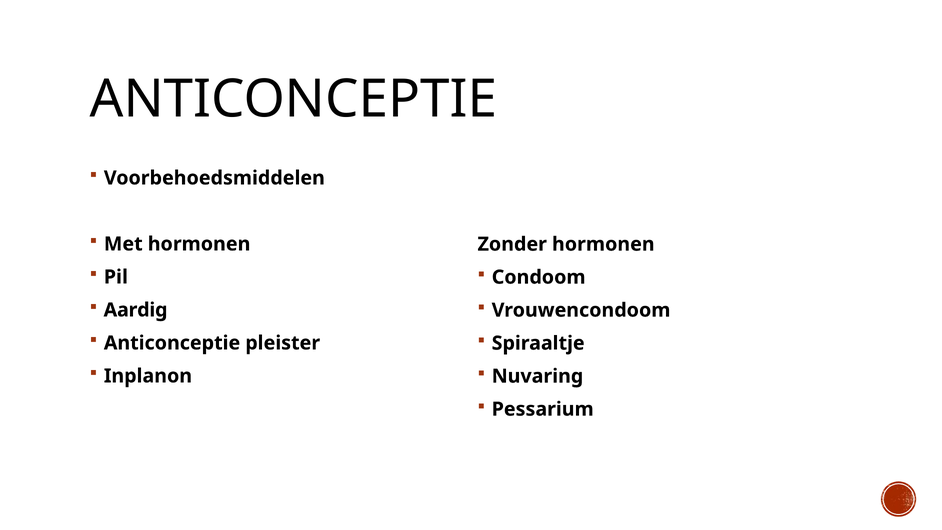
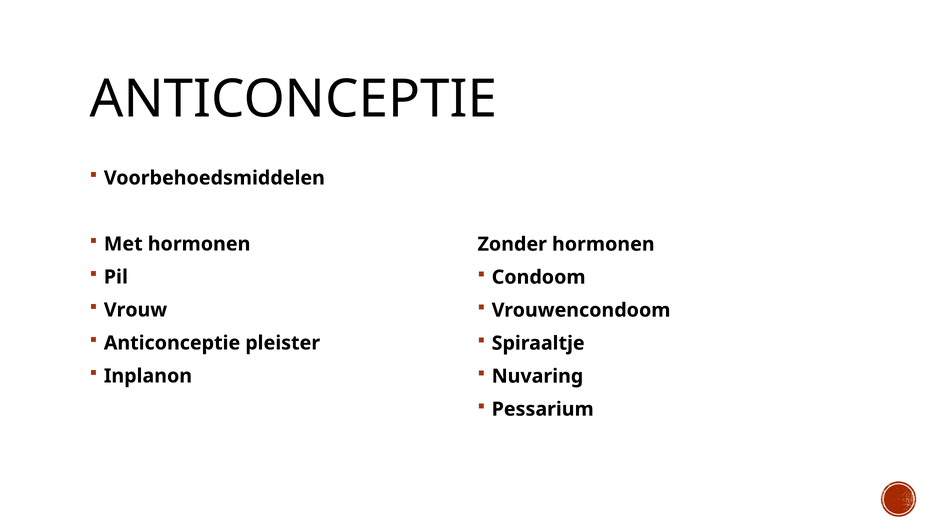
Aardig: Aardig -> Vrouw
